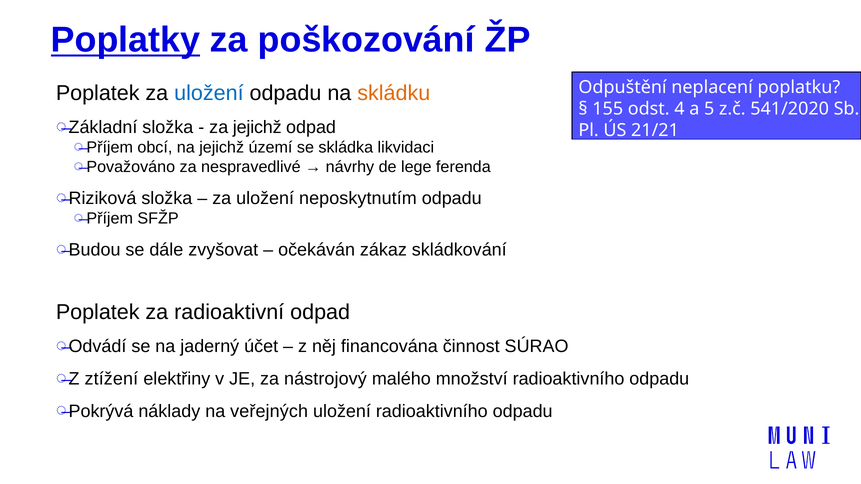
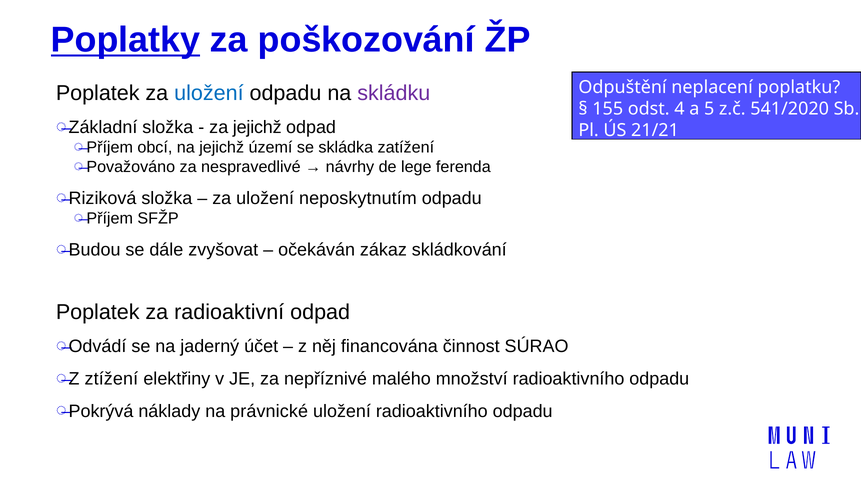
skládku colour: orange -> purple
likvidaci: likvidaci -> zatížení
nástrojový: nástrojový -> nepříznivé
veřejných: veřejných -> právnické
